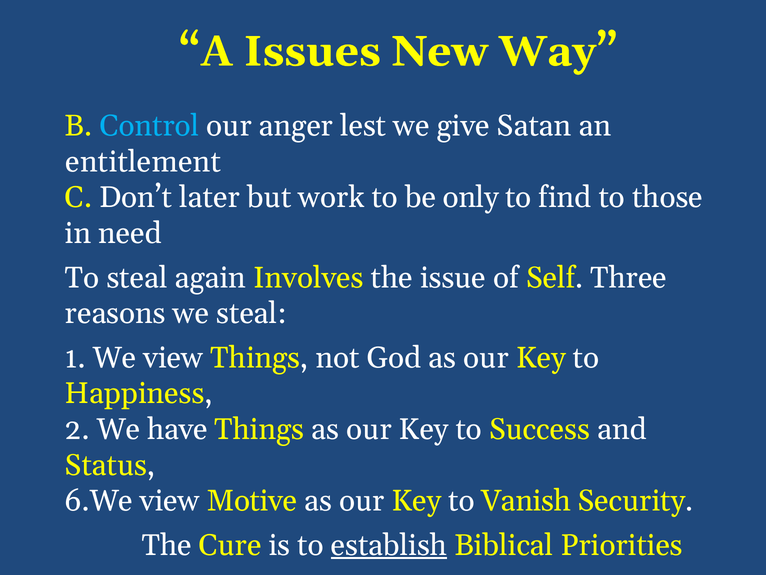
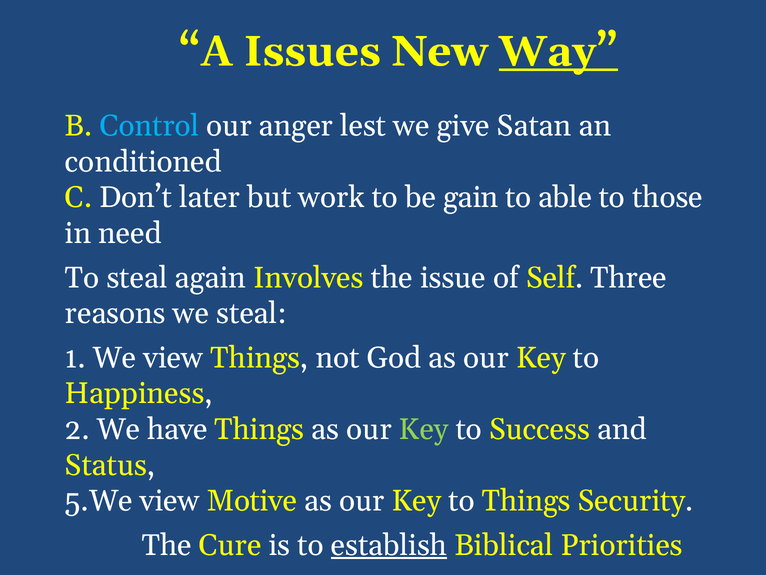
Way underline: none -> present
entitlement: entitlement -> conditioned
only: only -> gain
find: find -> able
Key at (424, 429) colour: white -> light green
6.We: 6.We -> 5.We
to Vanish: Vanish -> Things
